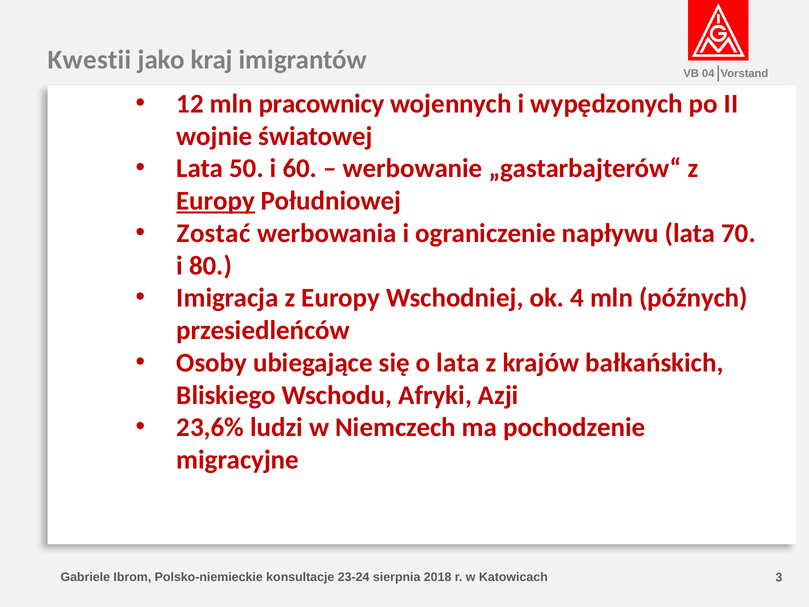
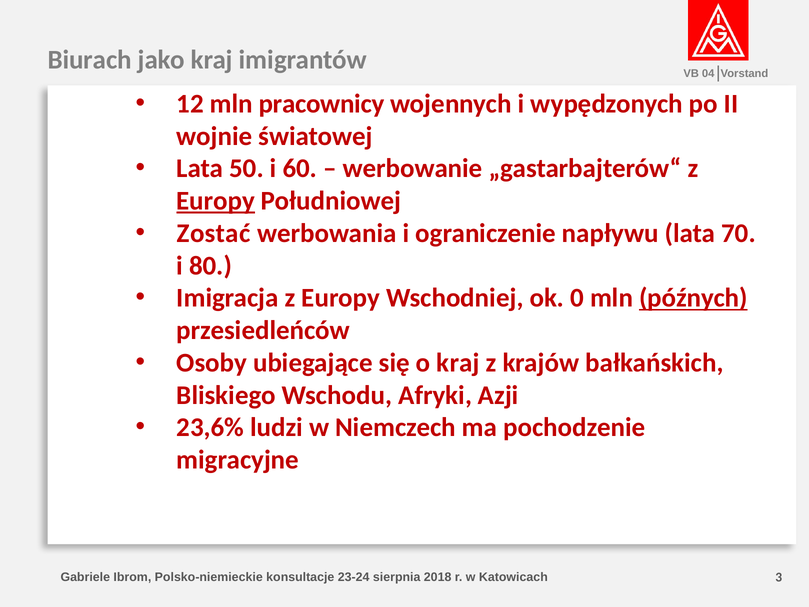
Kwestii: Kwestii -> Biurach
4: 4 -> 0
późnych underline: none -> present
o lata: lata -> kraj
